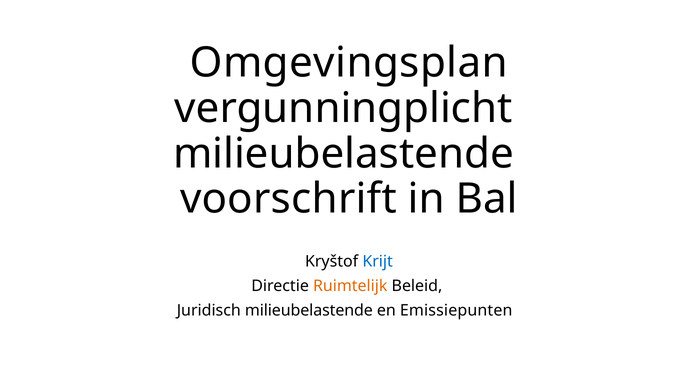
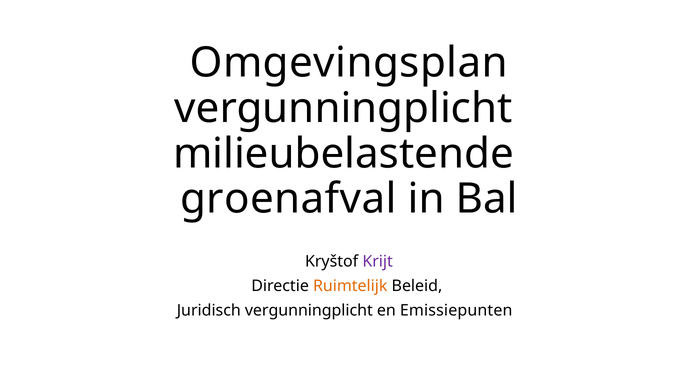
voorschrift: voorschrift -> groenafval
Krijt colour: blue -> purple
Juridisch milieubelastende: milieubelastende -> vergunningplicht
